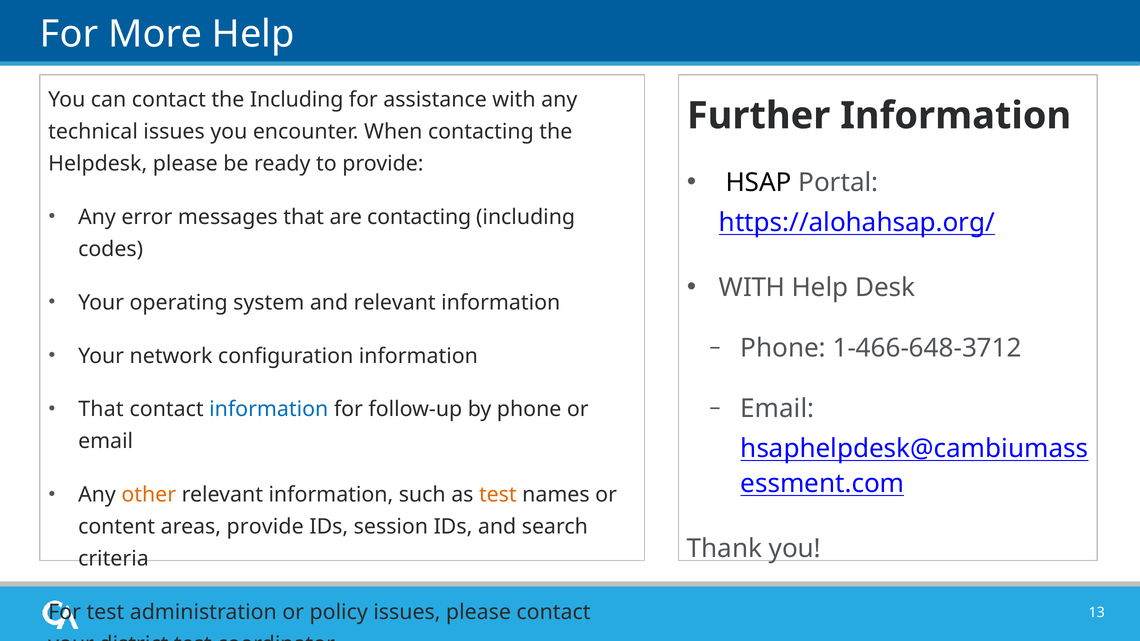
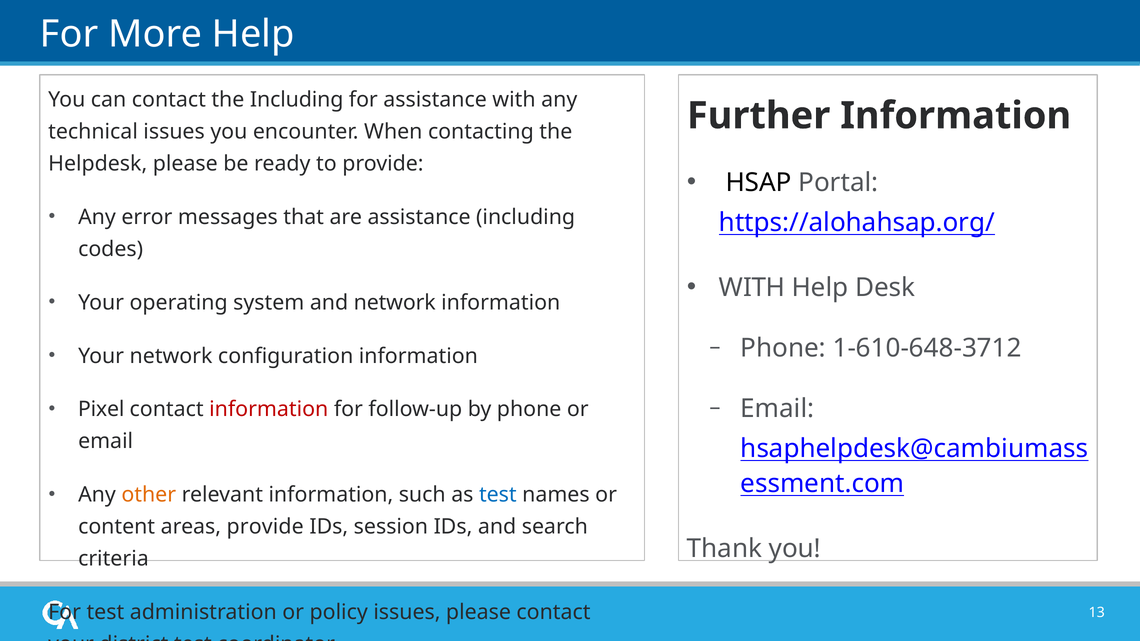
are contacting: contacting -> assistance
and relevant: relevant -> network
1-466-648-3712: 1-466-648-3712 -> 1-610-648-3712
That at (101, 410): That -> Pixel
information at (269, 410) colour: blue -> red
test at (498, 495) colour: orange -> blue
